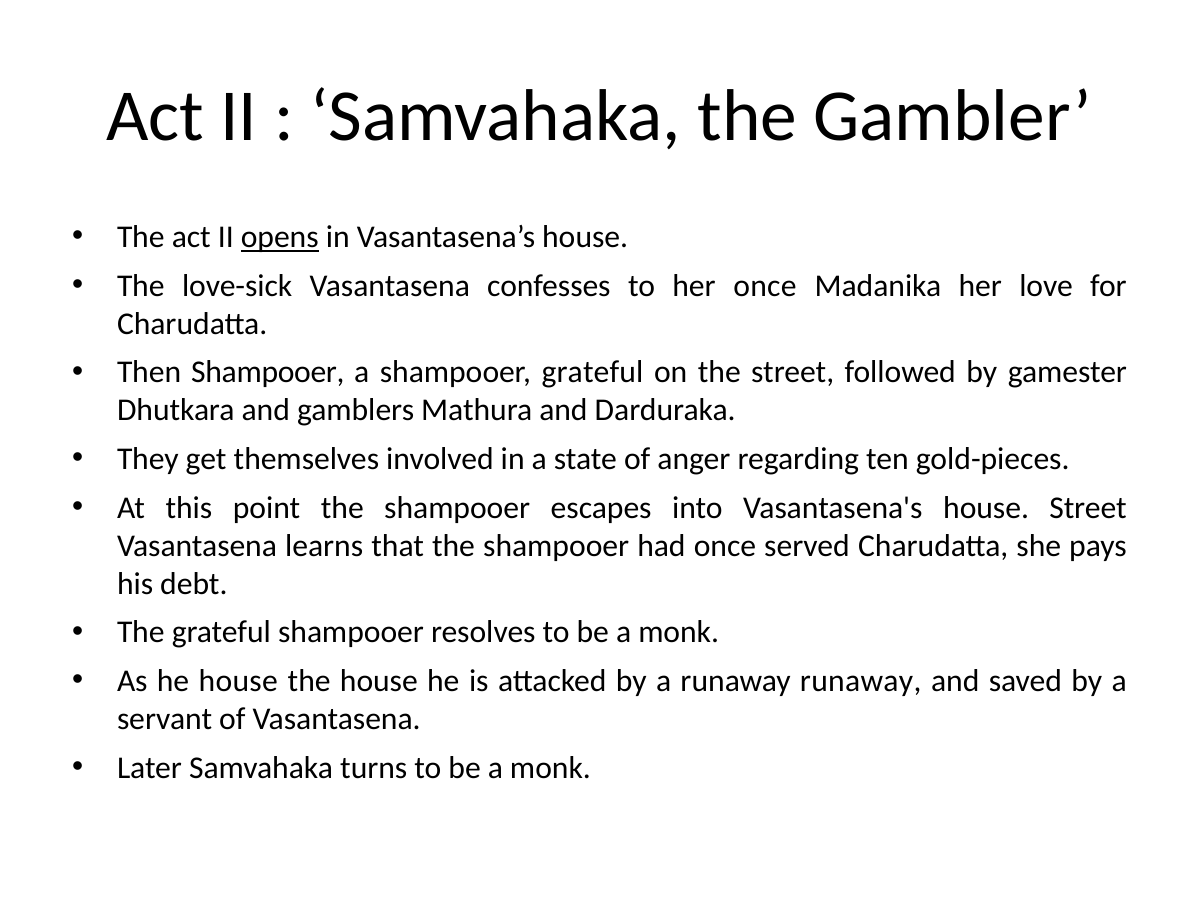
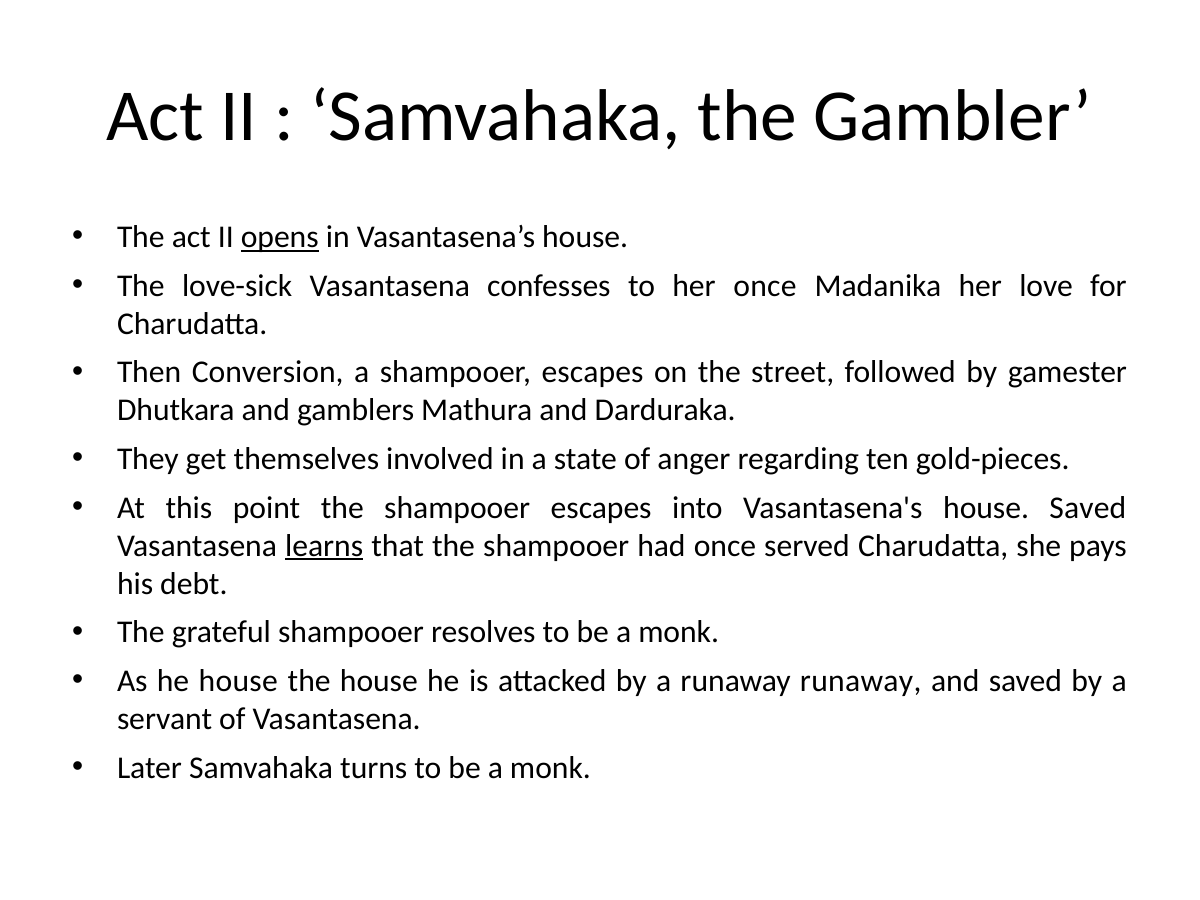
Then Shampooer: Shampooer -> Conversion
a shampooer grateful: grateful -> escapes
house Street: Street -> Saved
learns underline: none -> present
